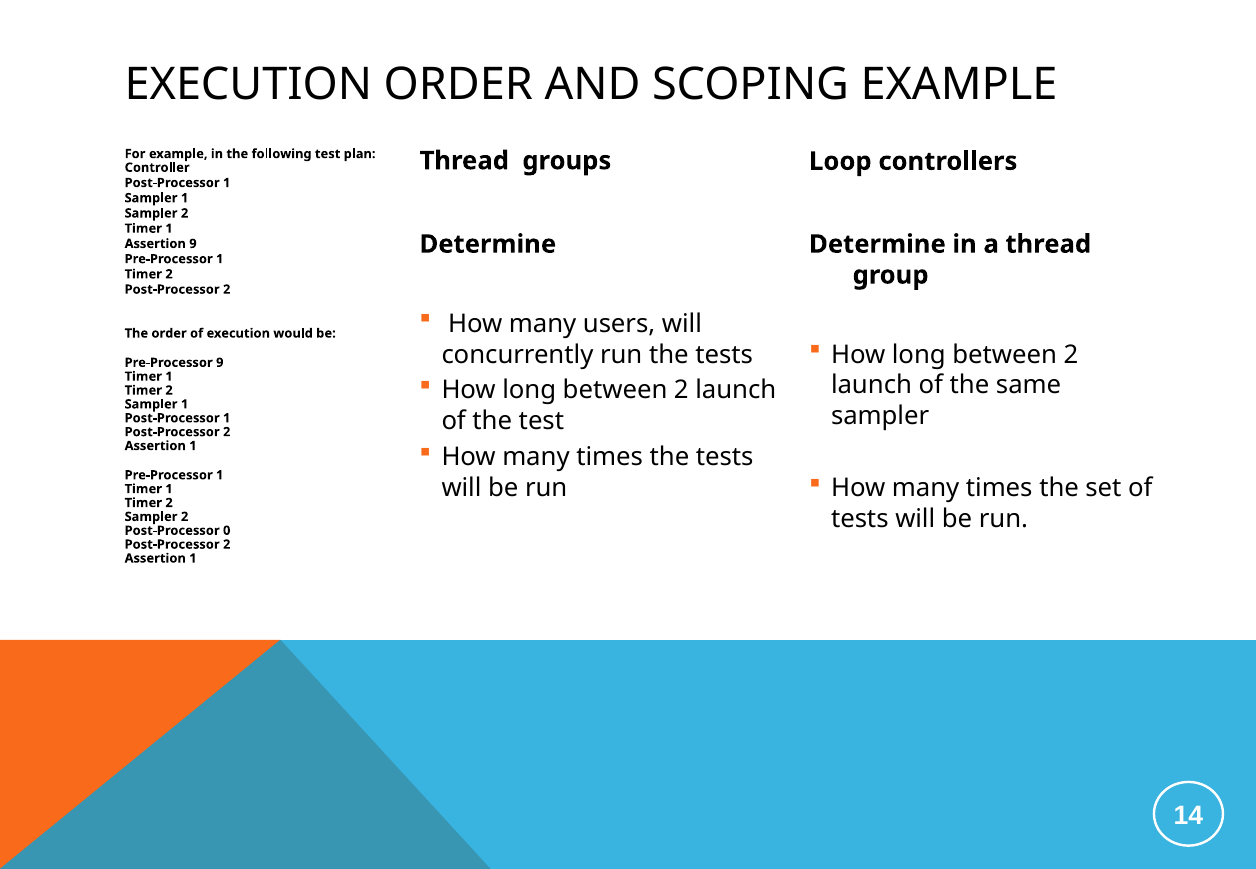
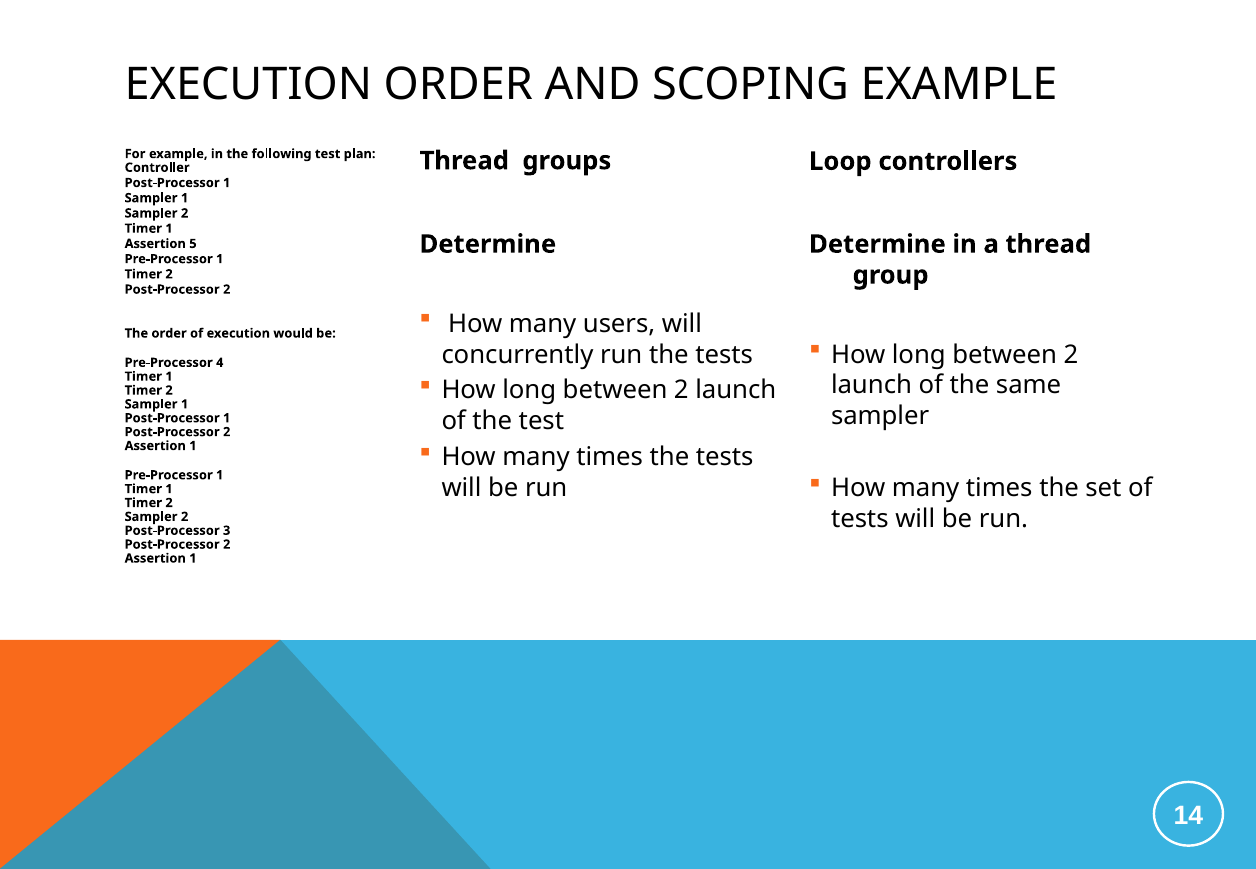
Assertion 9: 9 -> 5
Pre-Processor 9: 9 -> 4
0: 0 -> 3
